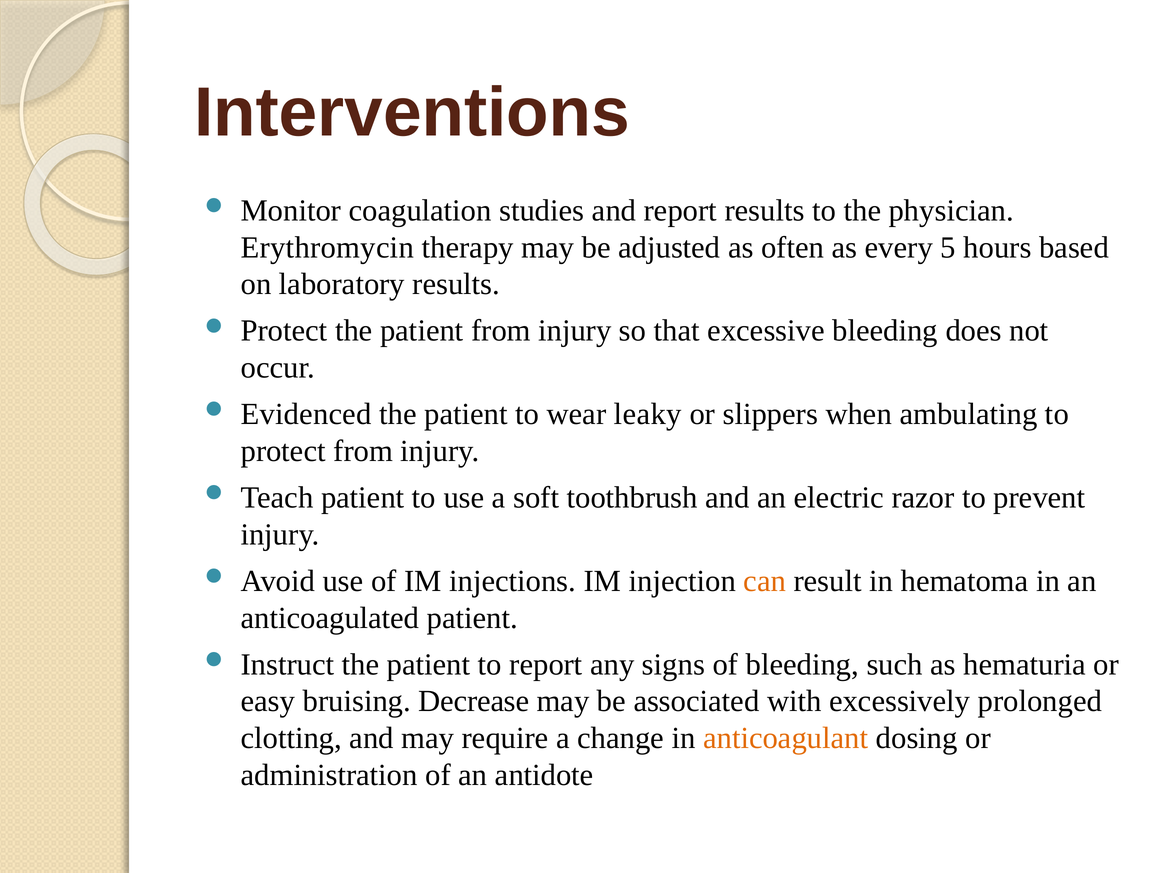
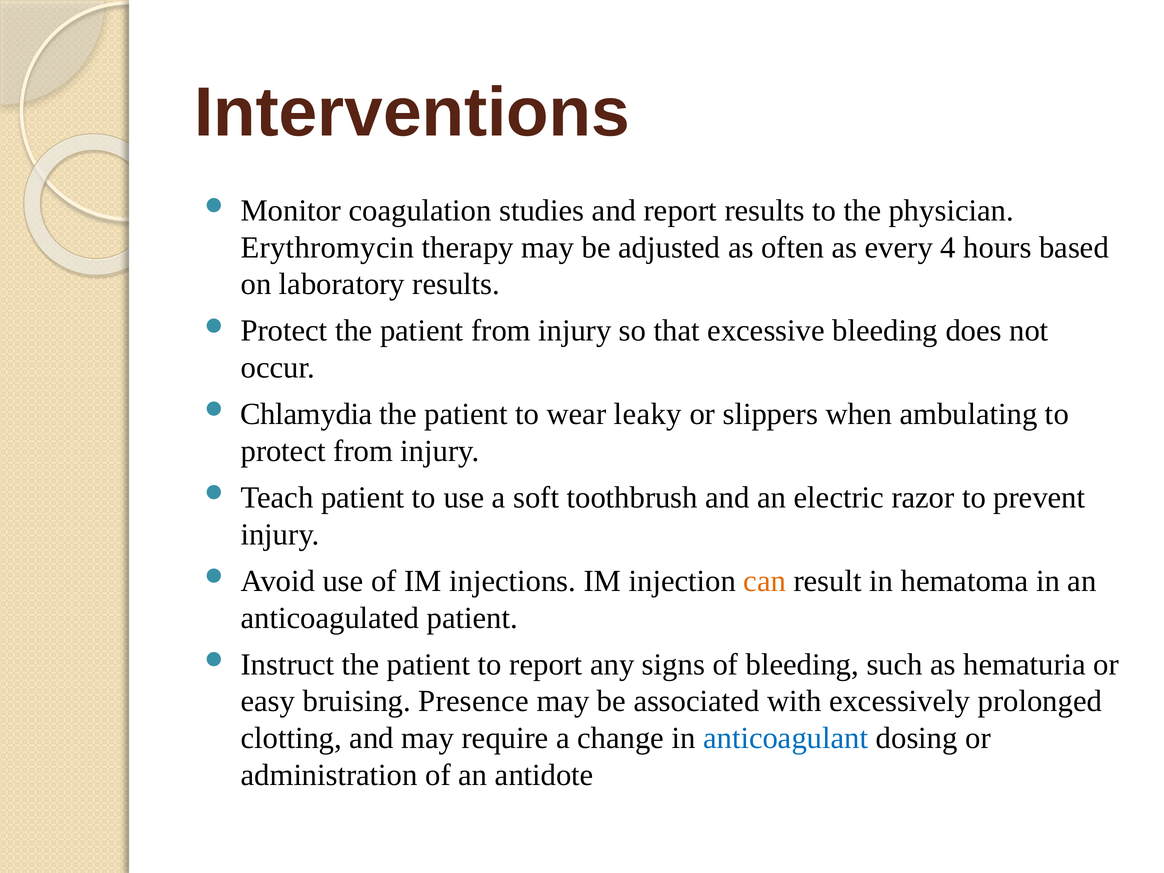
5: 5 -> 4
Evidenced: Evidenced -> Chlamydia
Decrease: Decrease -> Presence
anticoagulant colour: orange -> blue
